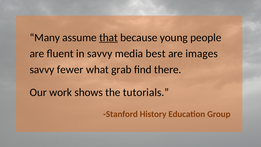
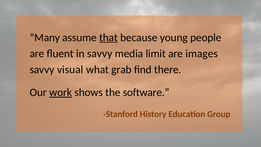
best: best -> limit
fewer: fewer -> visual
work underline: none -> present
tutorials: tutorials -> software
